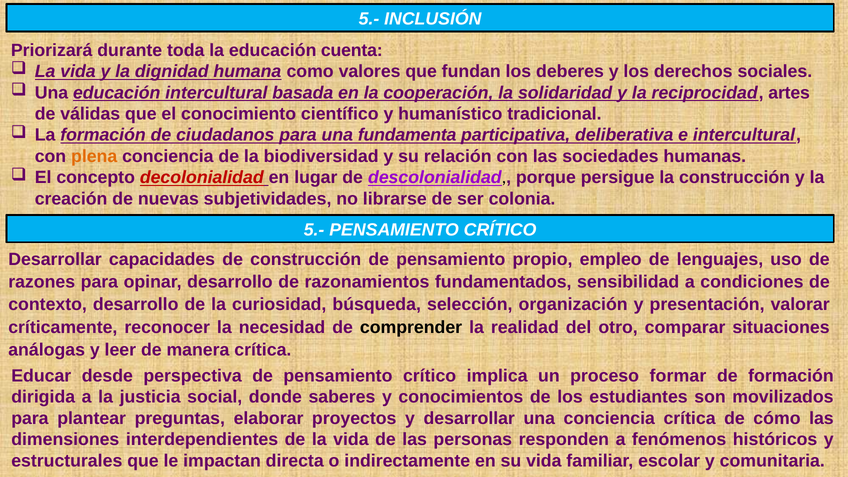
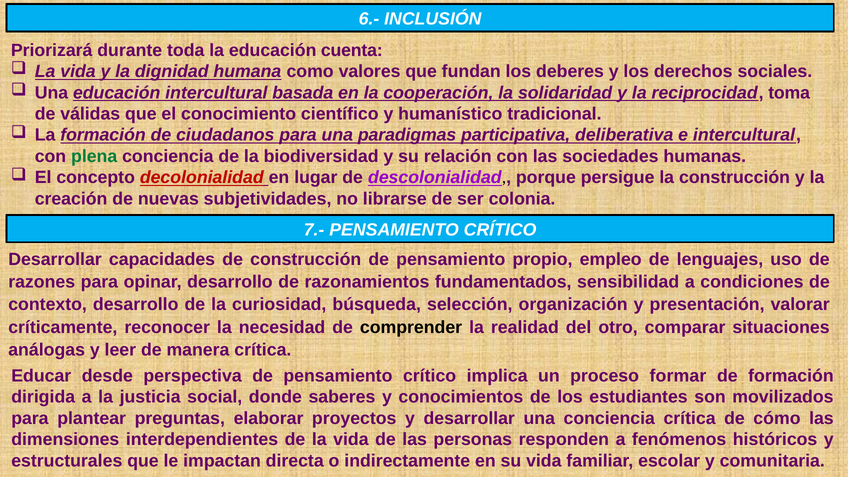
5.- at (369, 19): 5.- -> 6.-
artes: artes -> toma
fundamenta: fundamenta -> paradigmas
plena colour: orange -> green
5.- at (314, 230): 5.- -> 7.-
